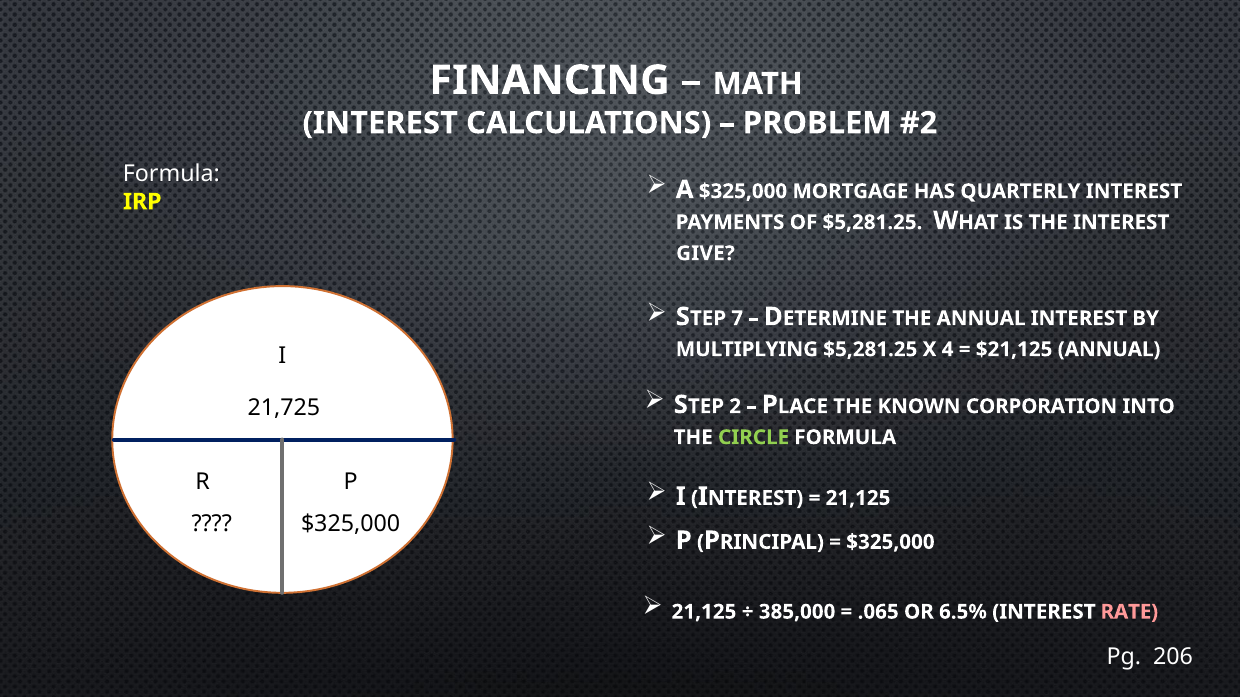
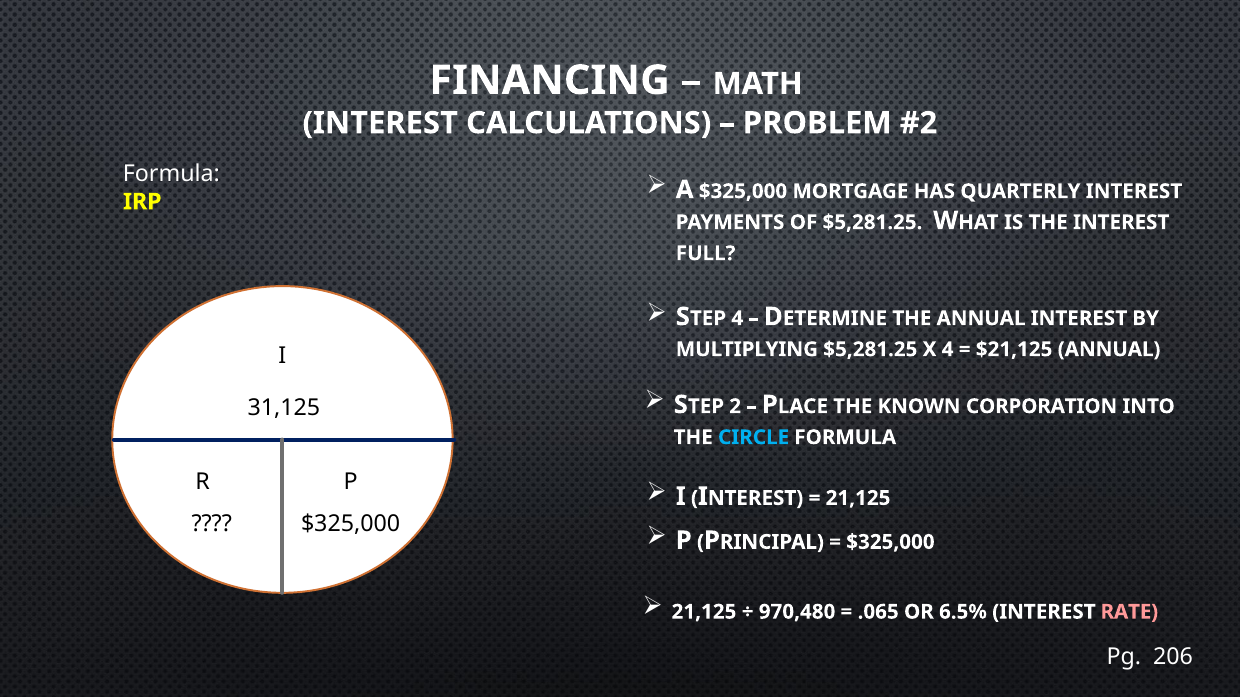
GIVE: GIVE -> FULL
STEP 7: 7 -> 4
21,725: 21,725 -> 31,125
CIRCLE colour: light green -> light blue
385,000: 385,000 -> 970,480
